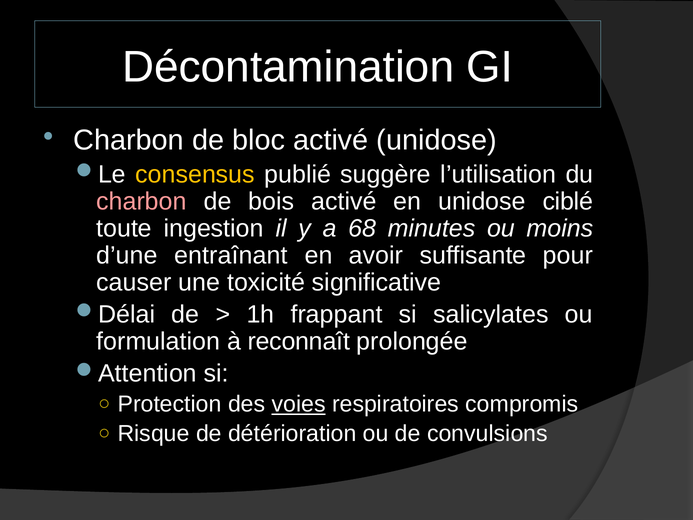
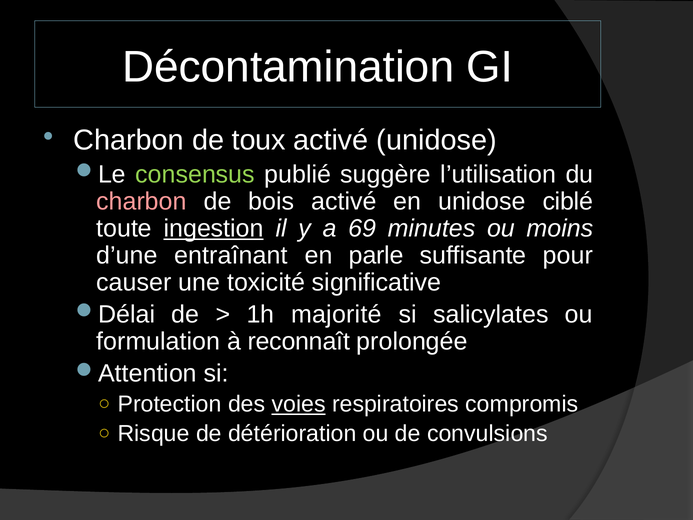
bloc: bloc -> toux
consensus colour: yellow -> light green
ingestion underline: none -> present
68: 68 -> 69
avoir: avoir -> parle
frappant: frappant -> majorité
